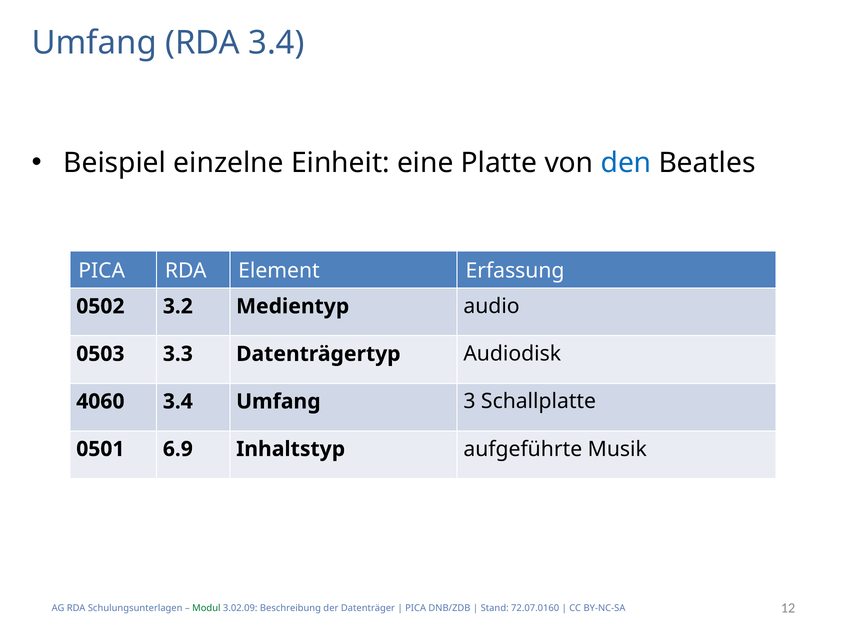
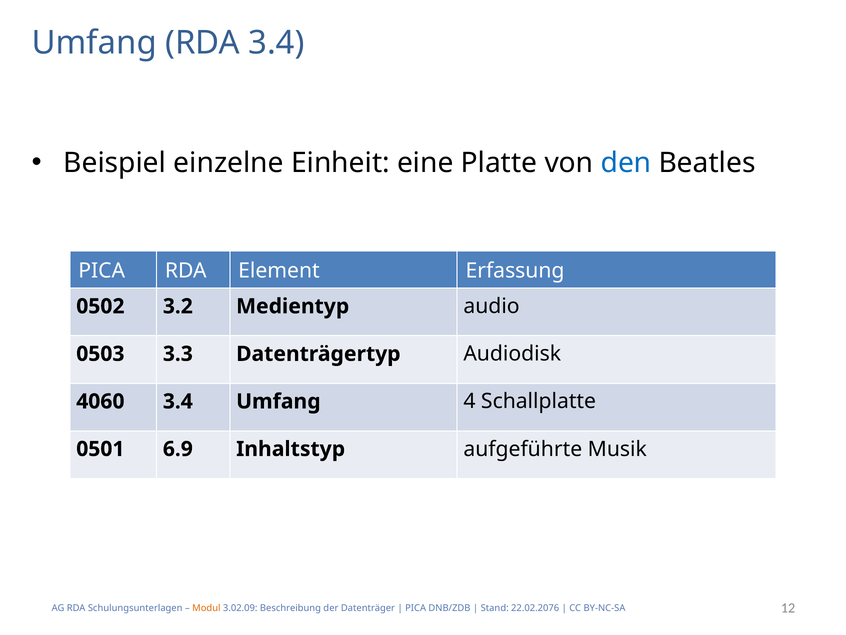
3: 3 -> 4
Modul colour: green -> orange
72.07.0160: 72.07.0160 -> 22.02.2076
